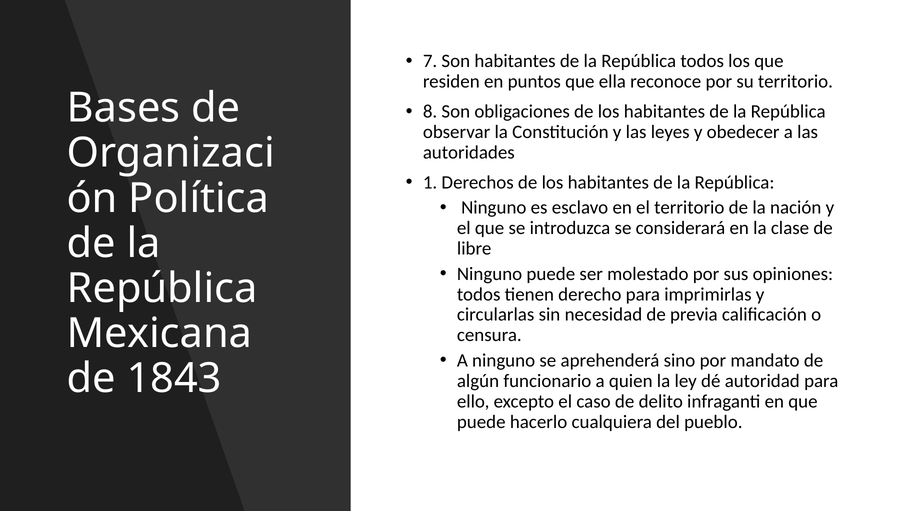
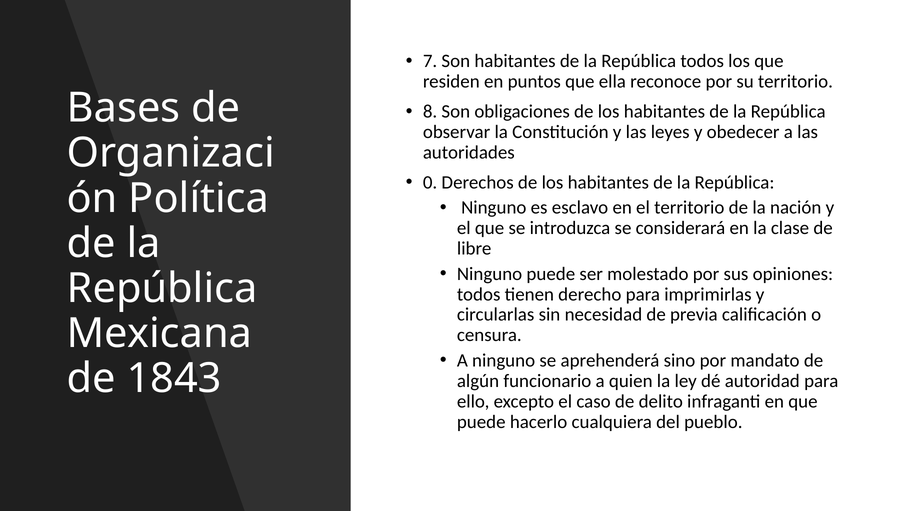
1: 1 -> 0
